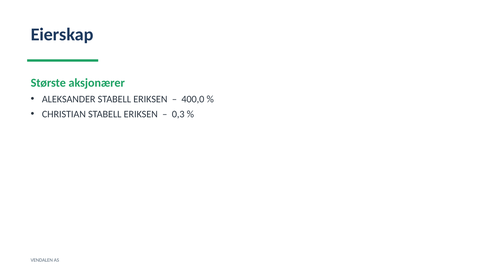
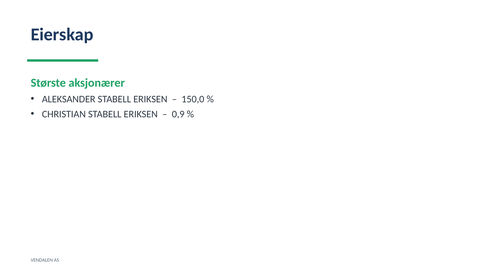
400,0: 400,0 -> 150,0
0,3: 0,3 -> 0,9
